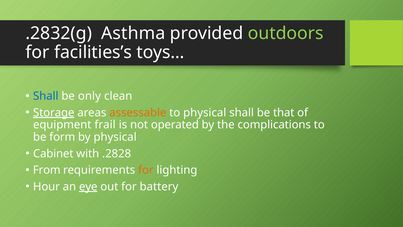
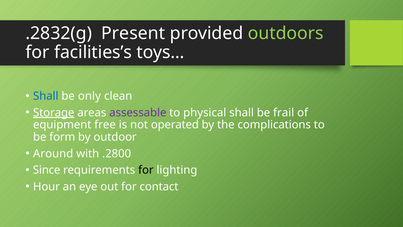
Asthma: Asthma -> Present
assessable colour: orange -> purple
that: that -> frail
frail: frail -> free
by physical: physical -> outdoor
Cabinet: Cabinet -> Around
.2828: .2828 -> .2800
From: From -> Since
for at (146, 170) colour: orange -> black
eye underline: present -> none
battery: battery -> contact
